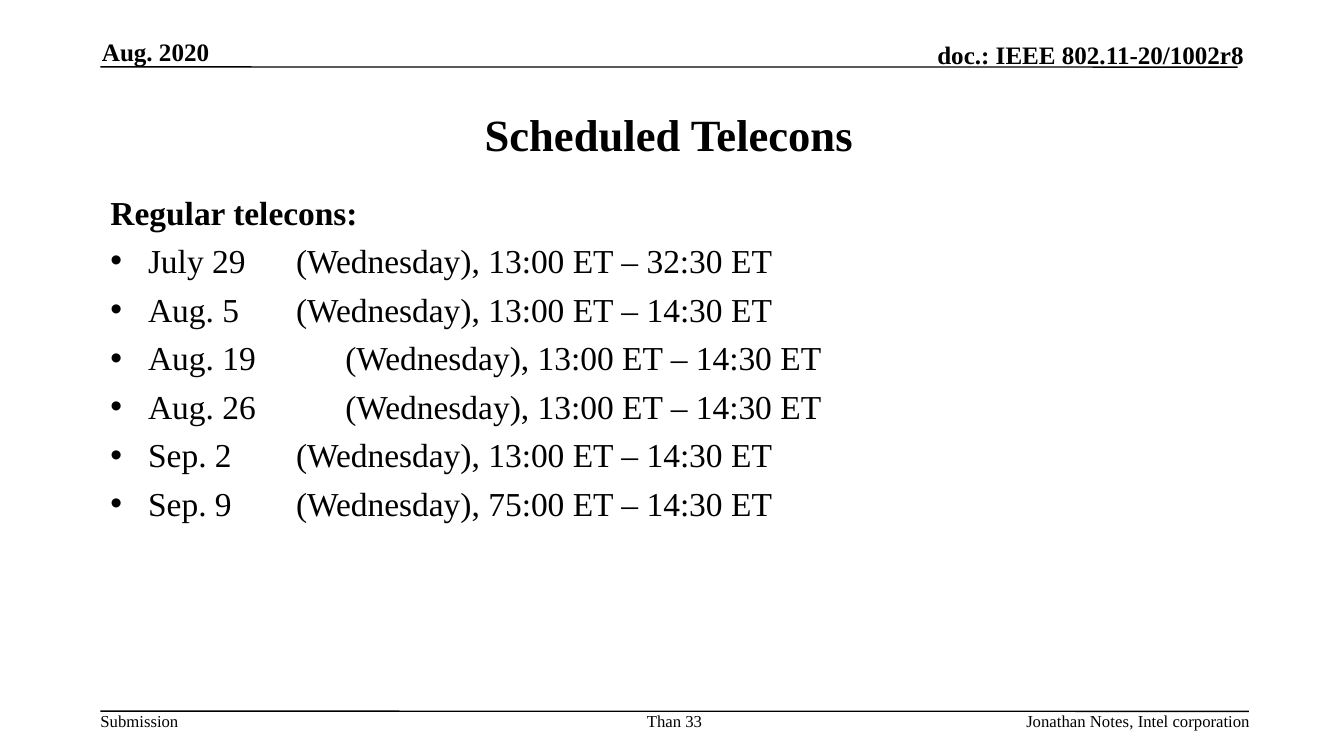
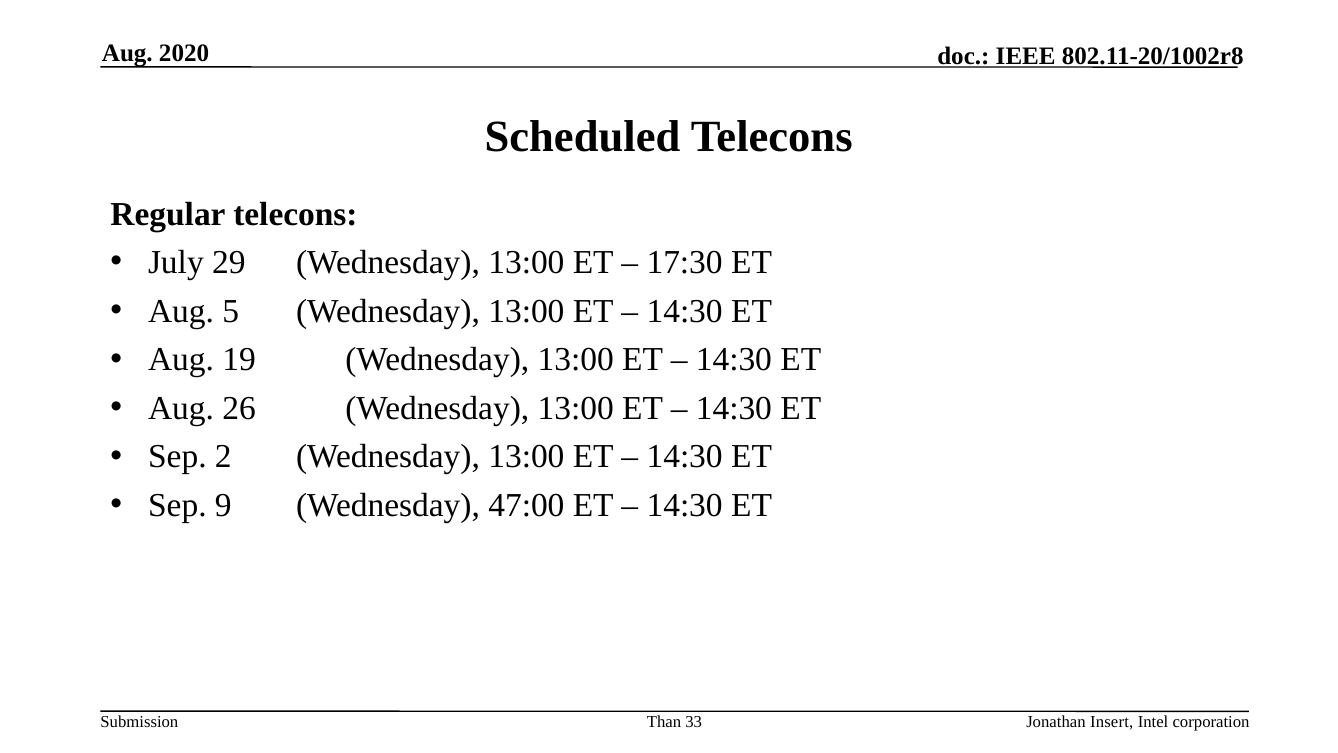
32:30: 32:30 -> 17:30
75:00: 75:00 -> 47:00
Notes: Notes -> Insert
